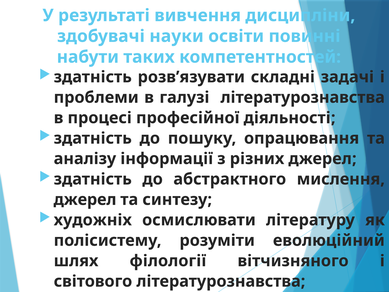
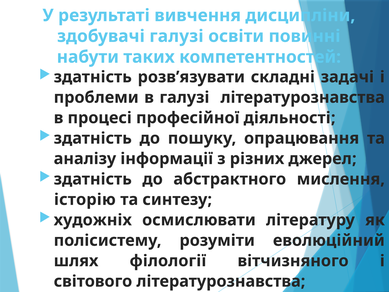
здобувачі науки: науки -> галузі
джерел at (85, 199): джерел -> історію
